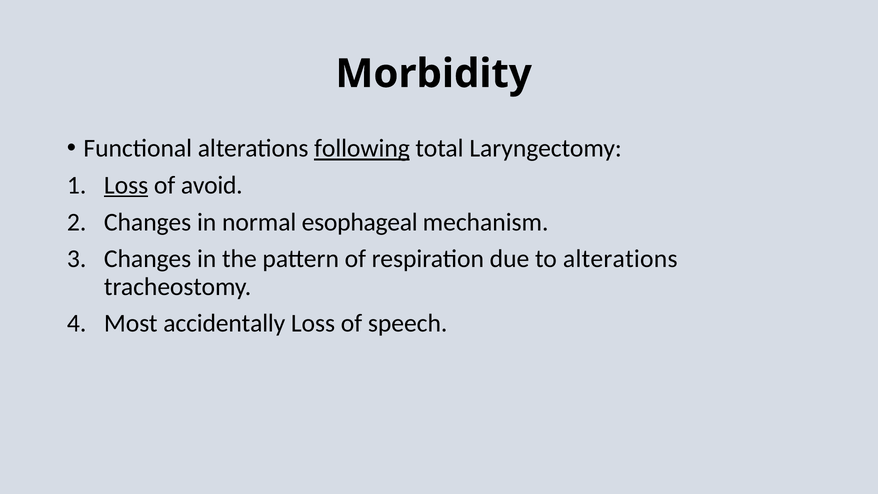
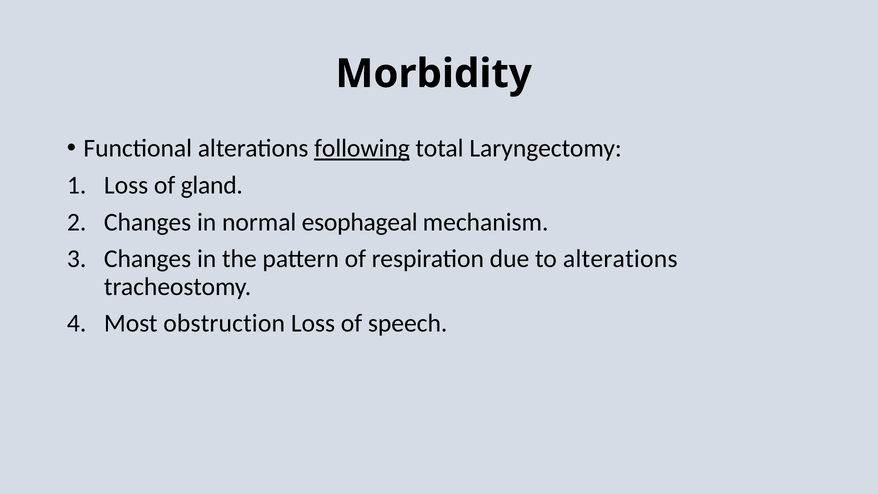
Loss at (126, 185) underline: present -> none
avoid: avoid -> gland
accidentally: accidentally -> obstruction
